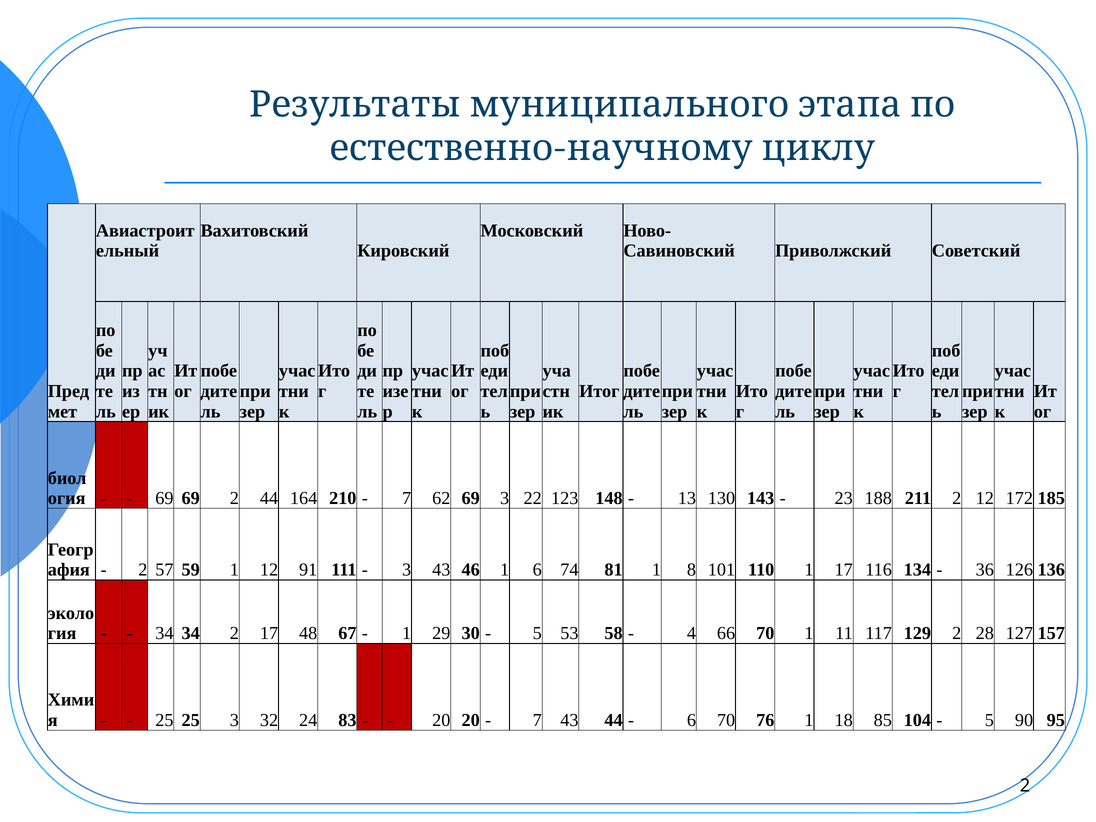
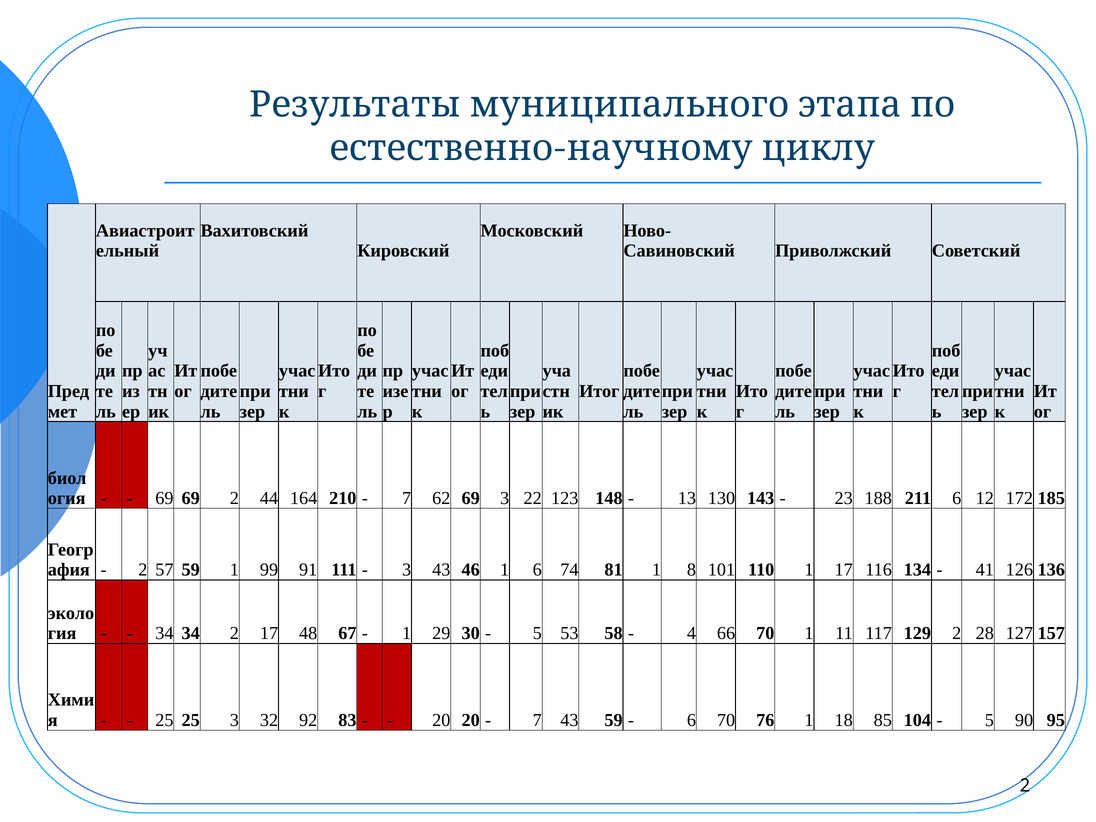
211 2: 2 -> 6
1 12: 12 -> 99
36: 36 -> 41
24: 24 -> 92
43 44: 44 -> 59
